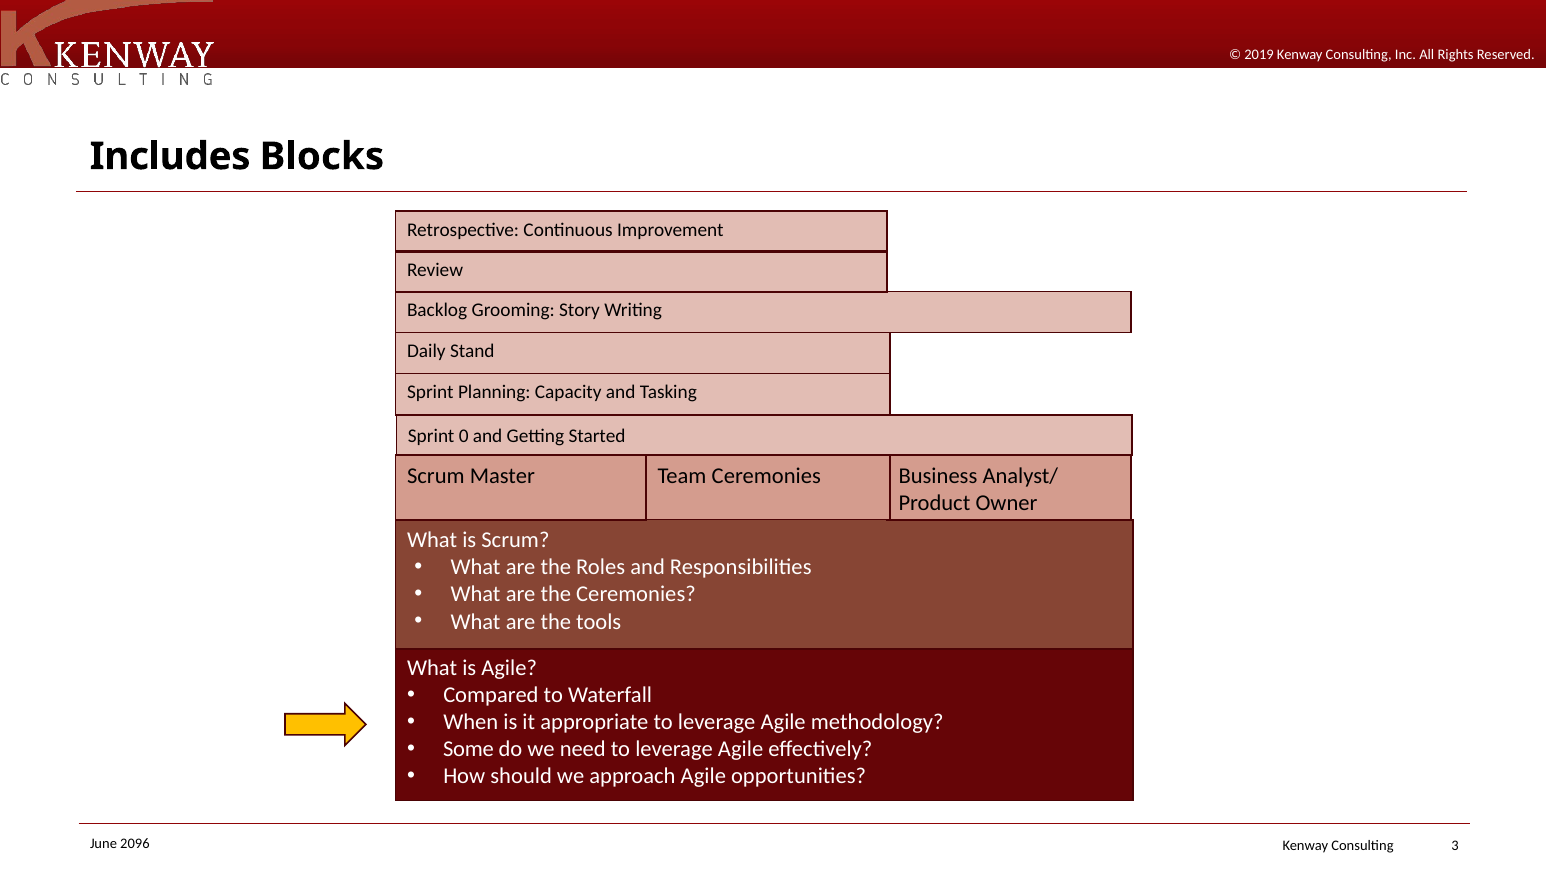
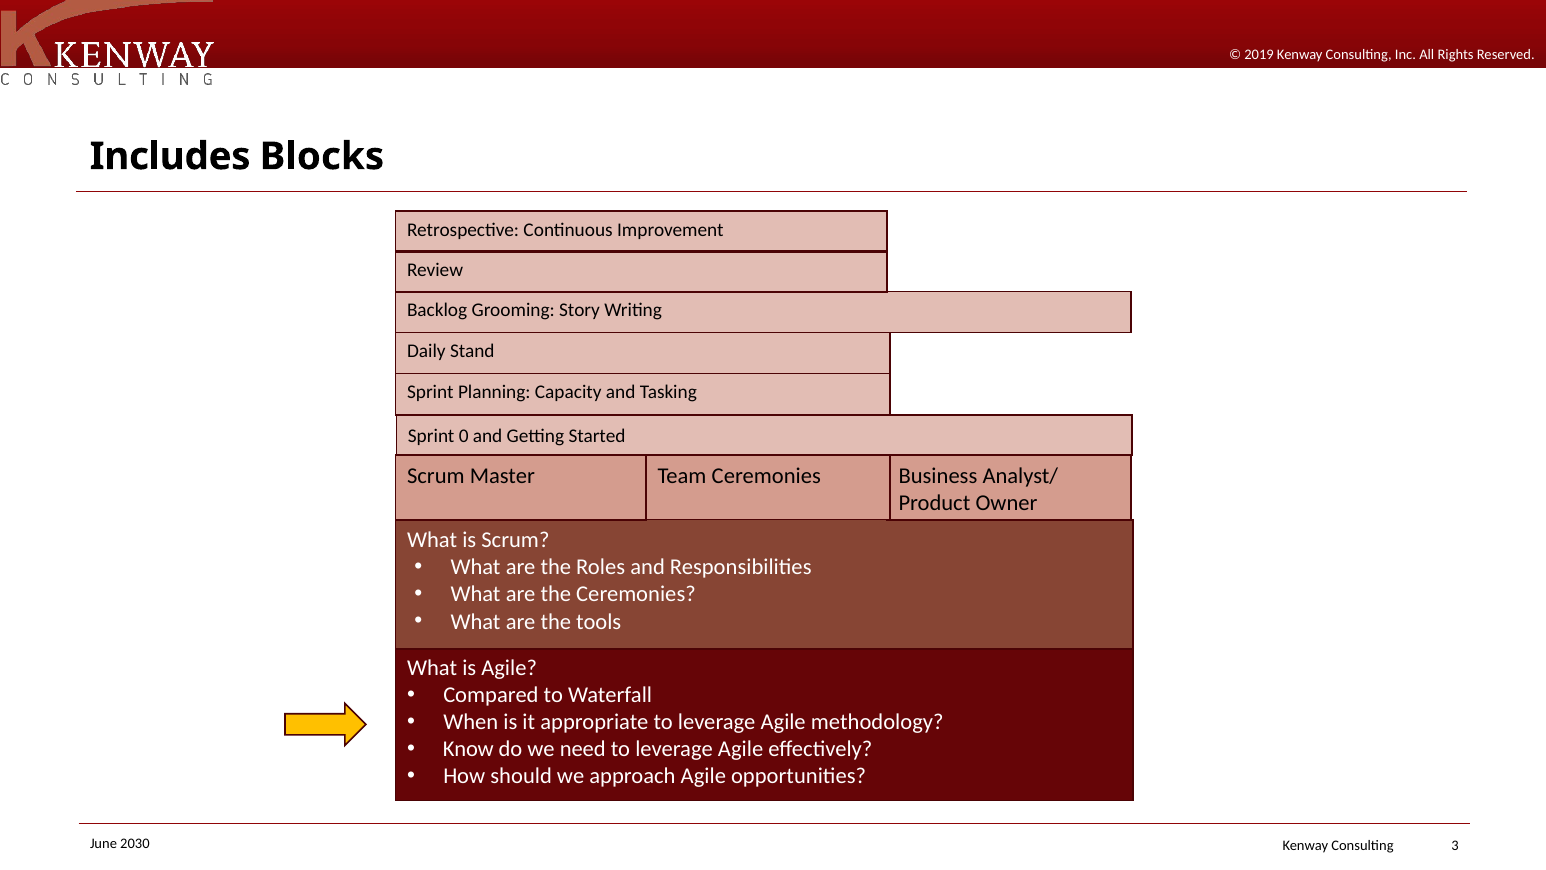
Some: Some -> Know
2096: 2096 -> 2030
